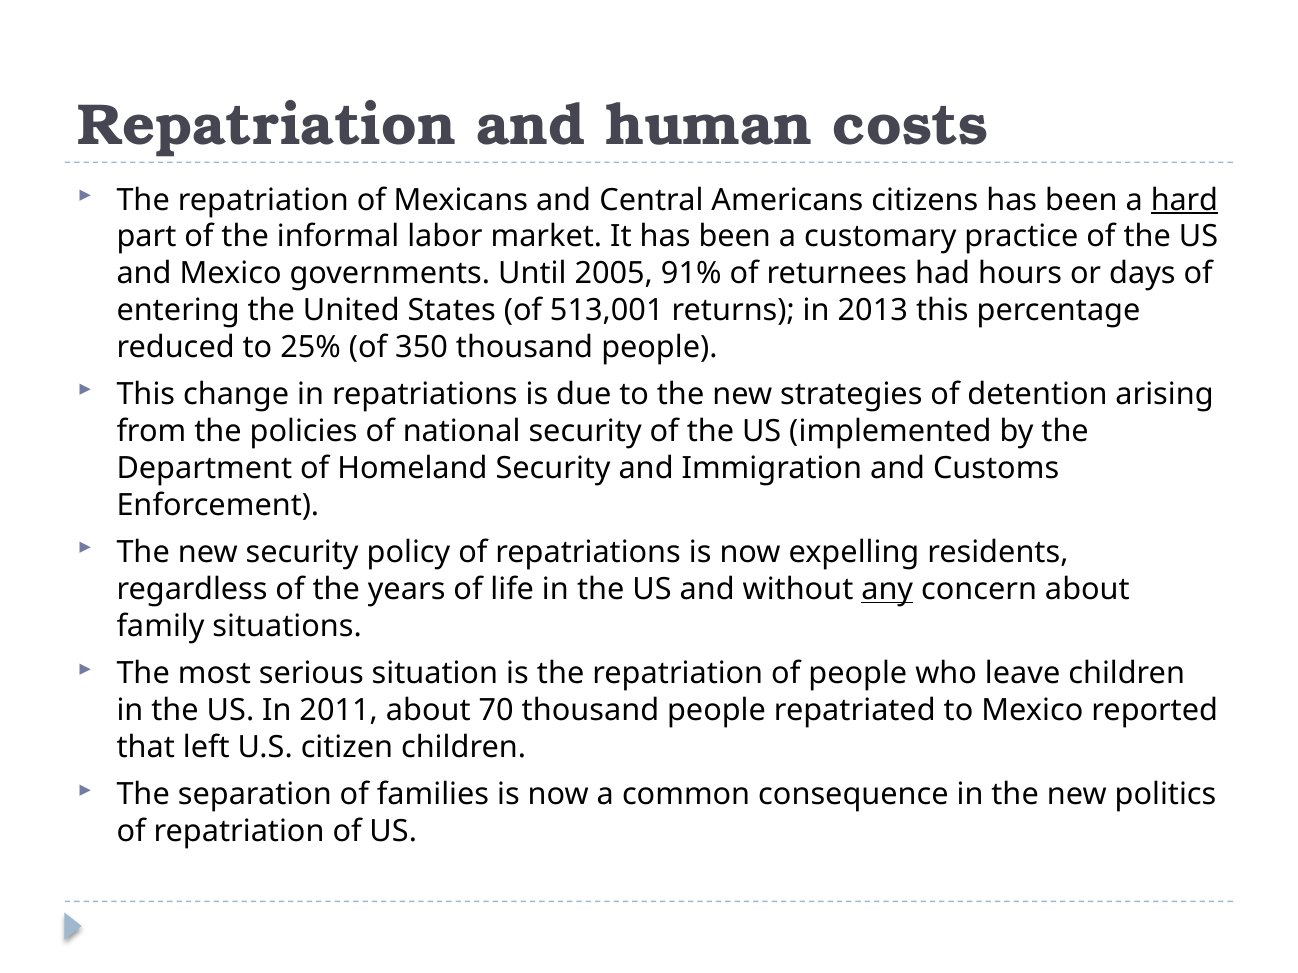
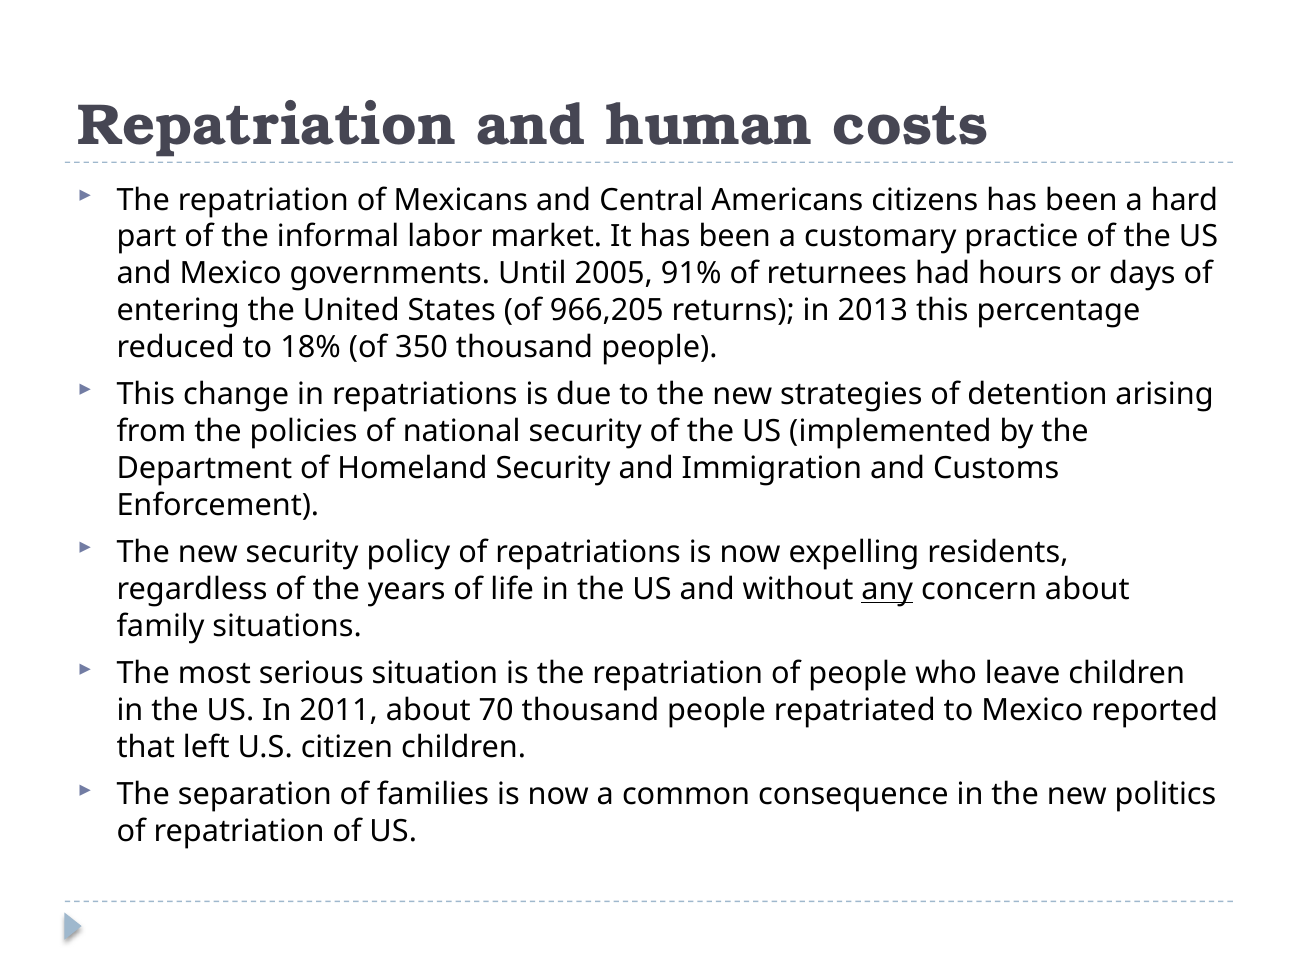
hard underline: present -> none
513,001: 513,001 -> 966,205
25%: 25% -> 18%
